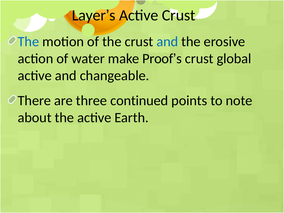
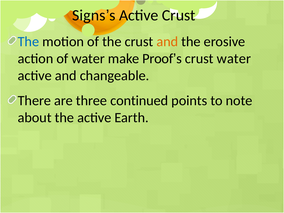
Layer: Layer -> Signs
and at (167, 42) colour: blue -> orange
crust global: global -> water
